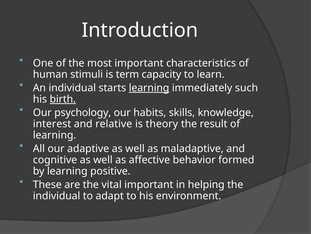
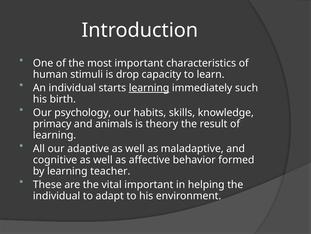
term: term -> drop
birth underline: present -> none
interest: interest -> primacy
relative: relative -> animals
positive: positive -> teacher
